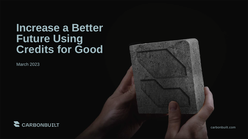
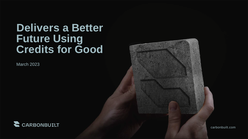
Increase: Increase -> Delivers
